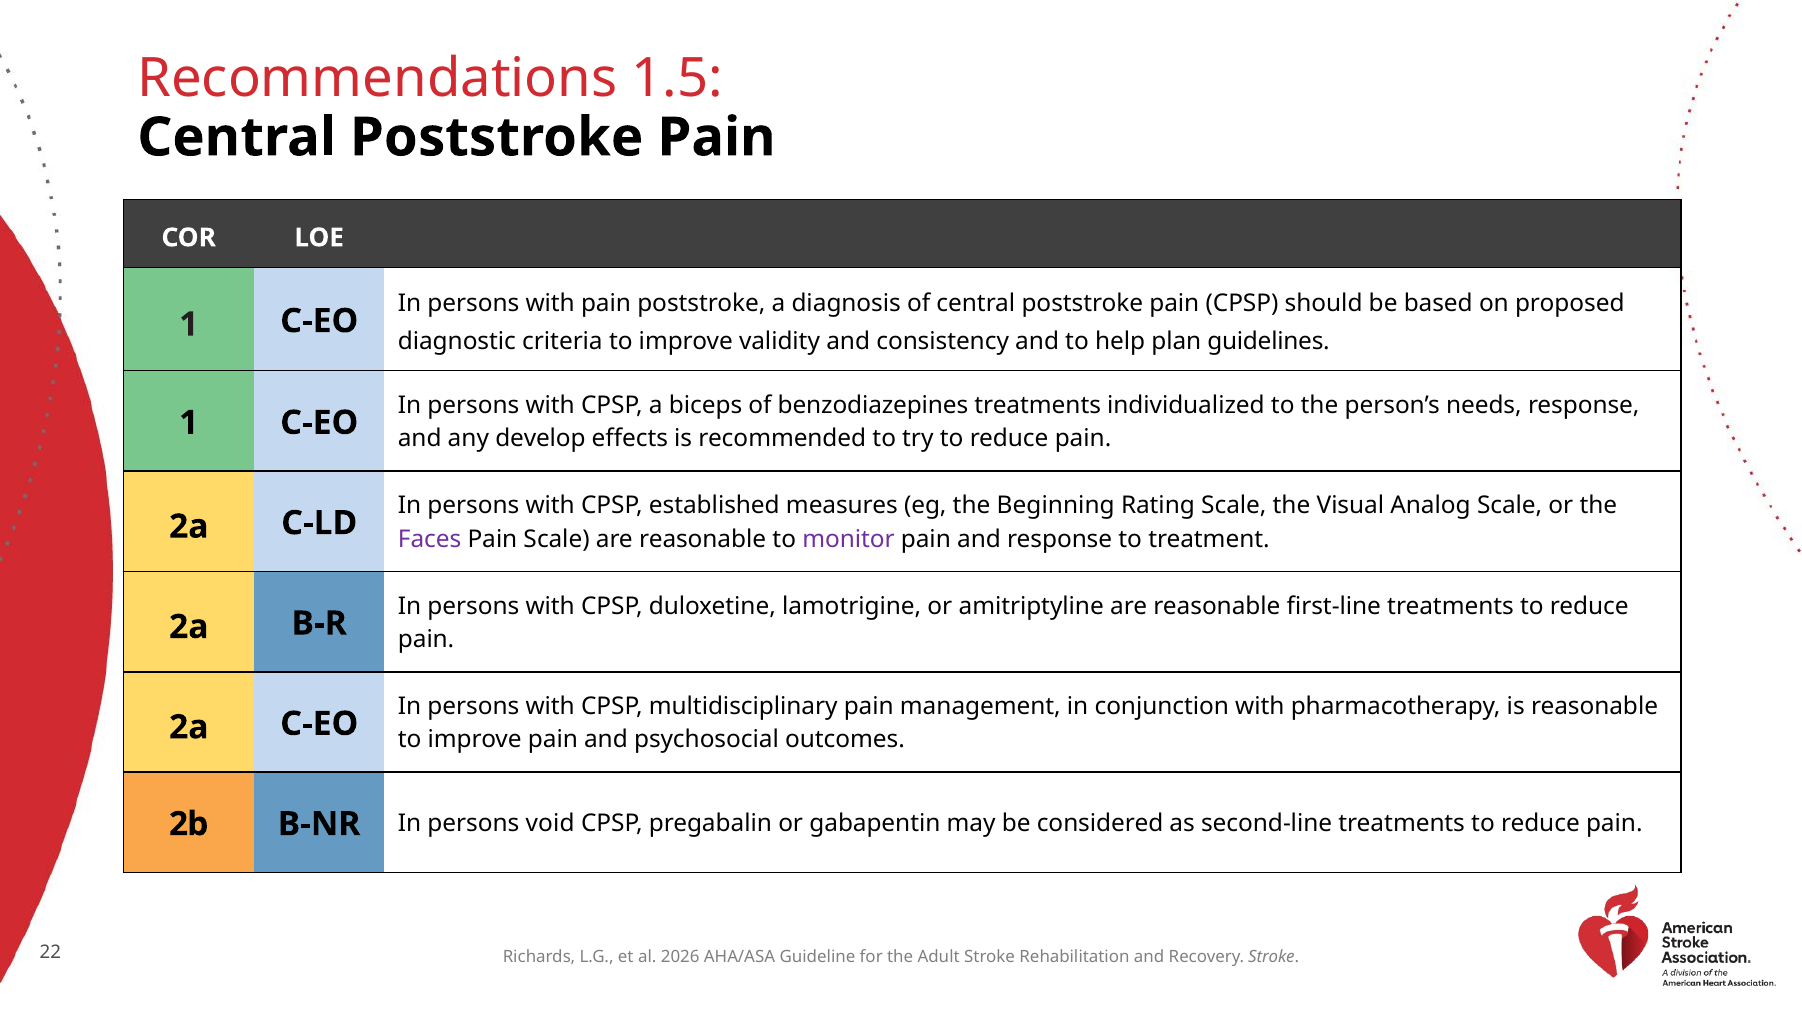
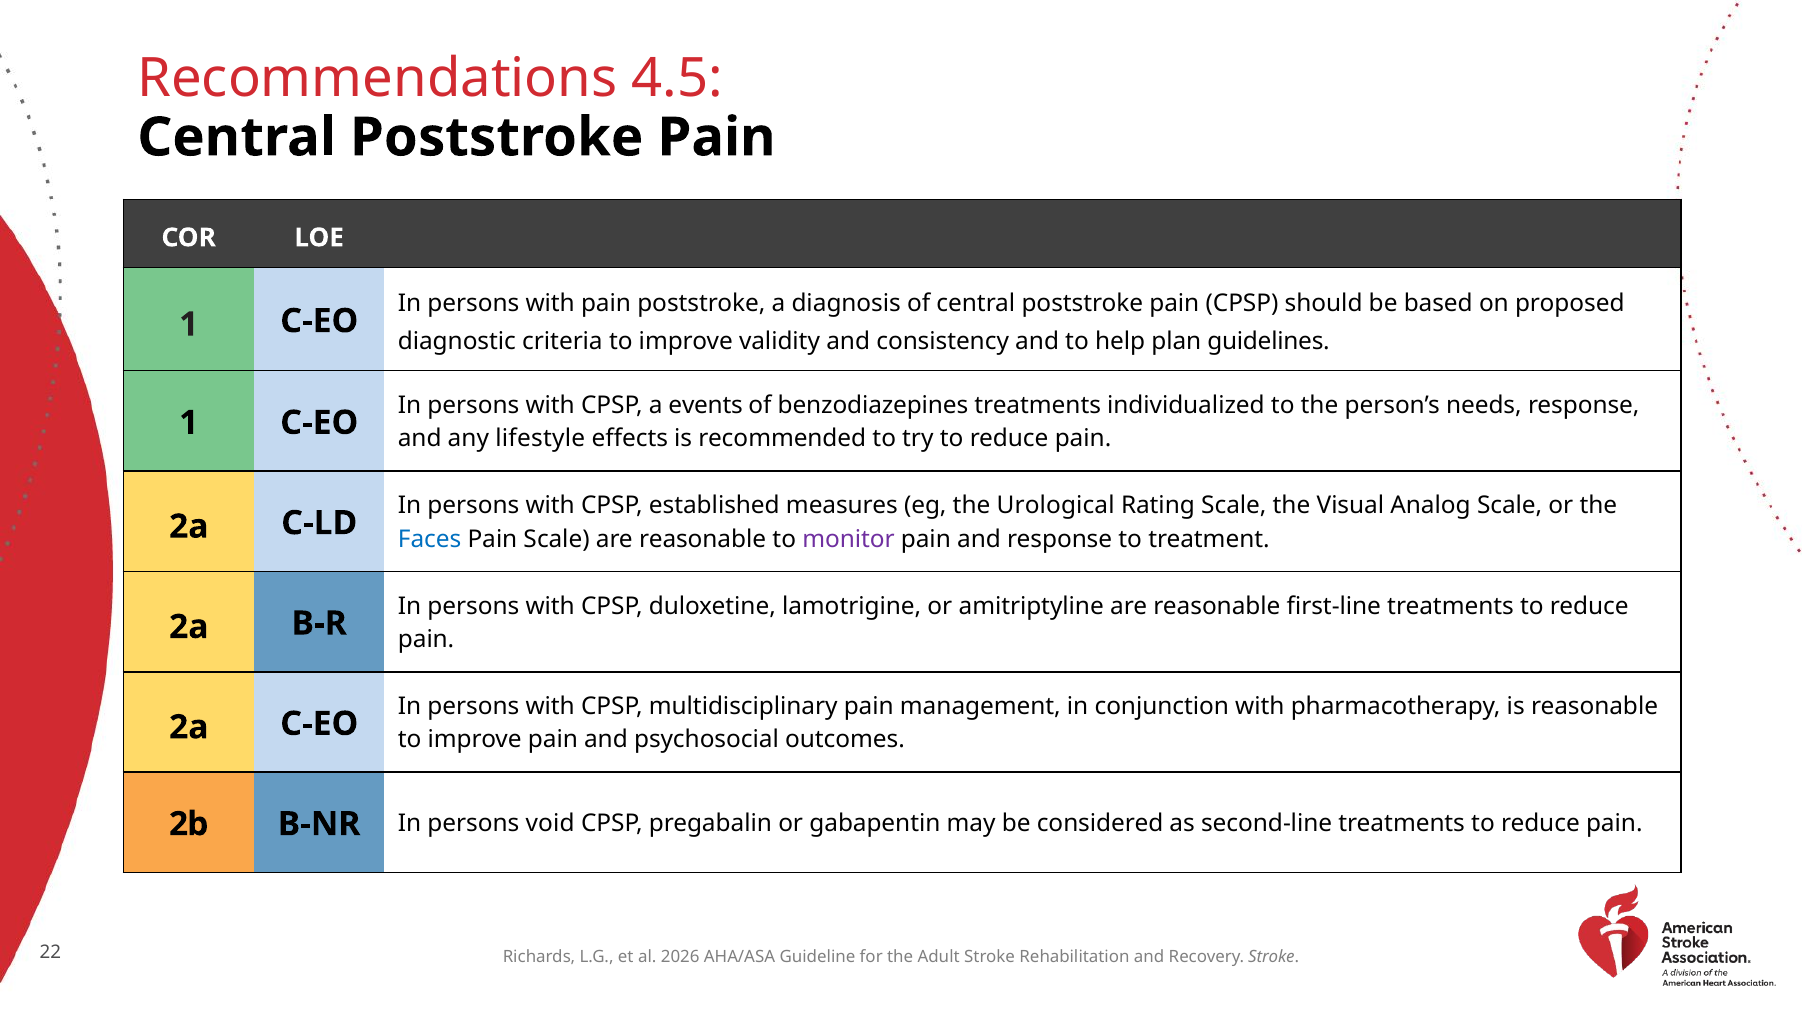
1.5: 1.5 -> 4.5
biceps: biceps -> events
develop: develop -> lifestyle
Beginning: Beginning -> Urological
Faces colour: purple -> blue
